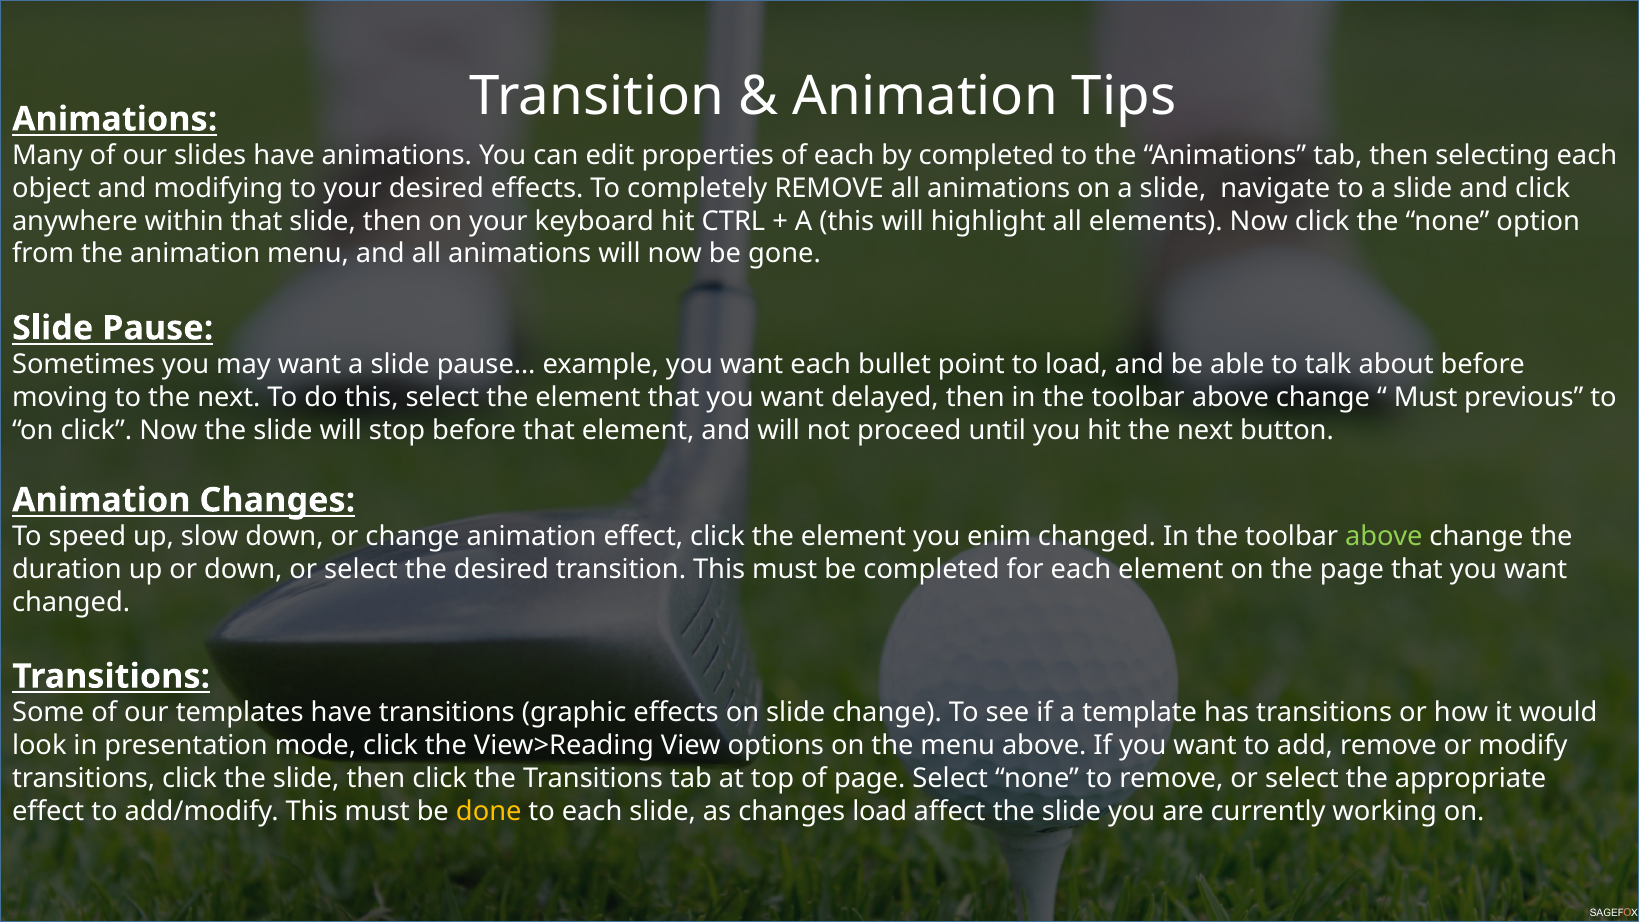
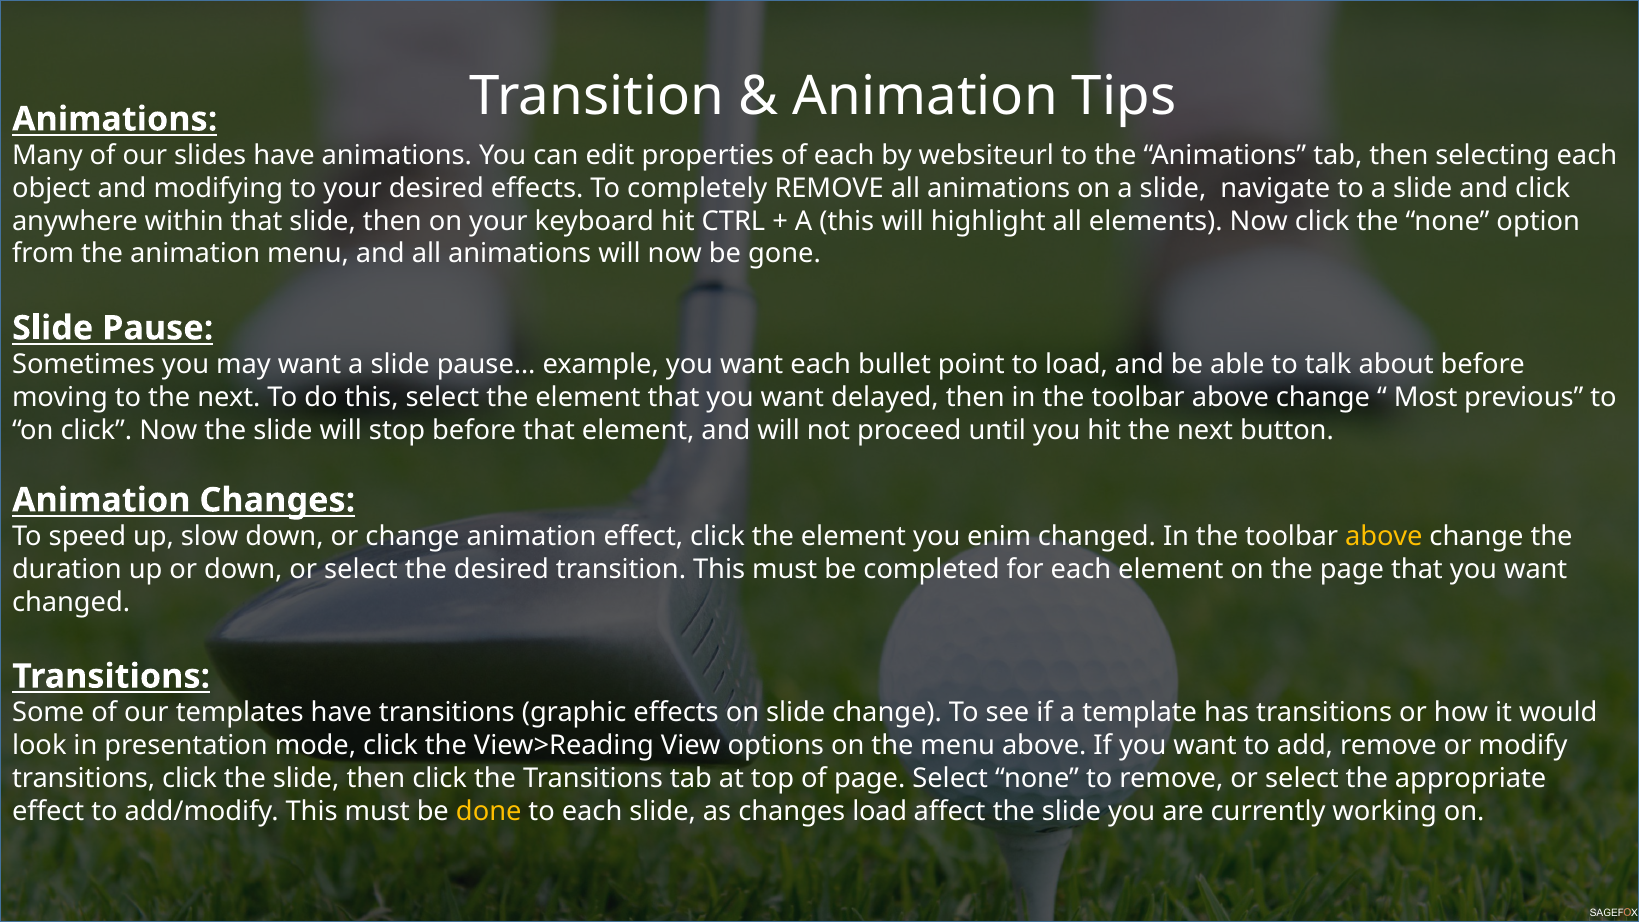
by completed: completed -> websiteurl
Must at (1426, 397): Must -> Most
above at (1384, 537) colour: light green -> yellow
